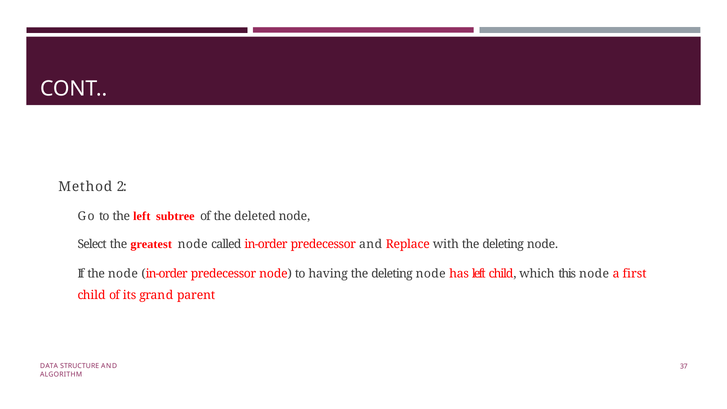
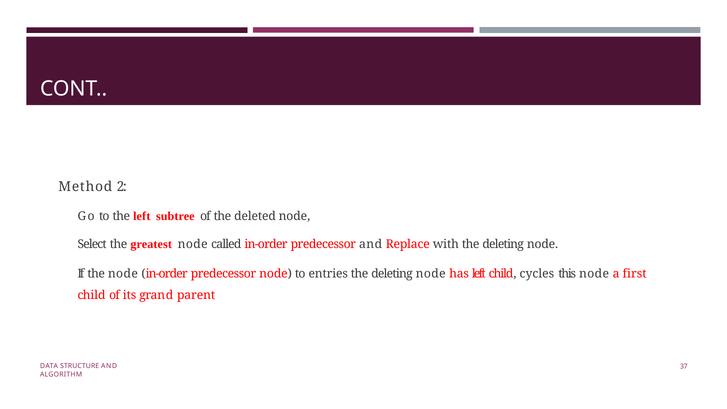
having: having -> entries
which: which -> cycles
